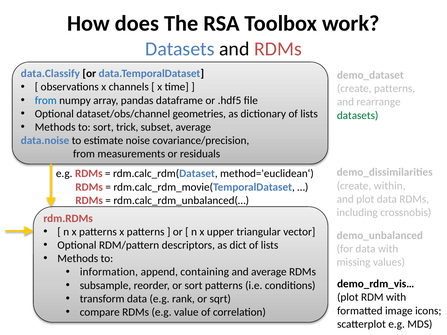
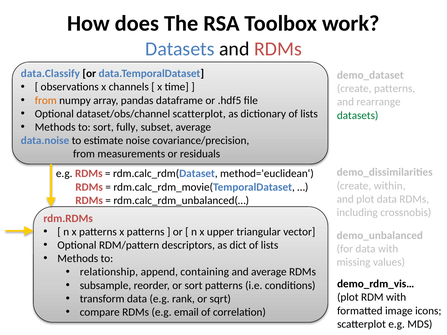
from at (46, 100) colour: blue -> orange
dataset/obs/channel geometries: geometries -> scatterplot
trick: trick -> fully
information: information -> relationship
value: value -> email
